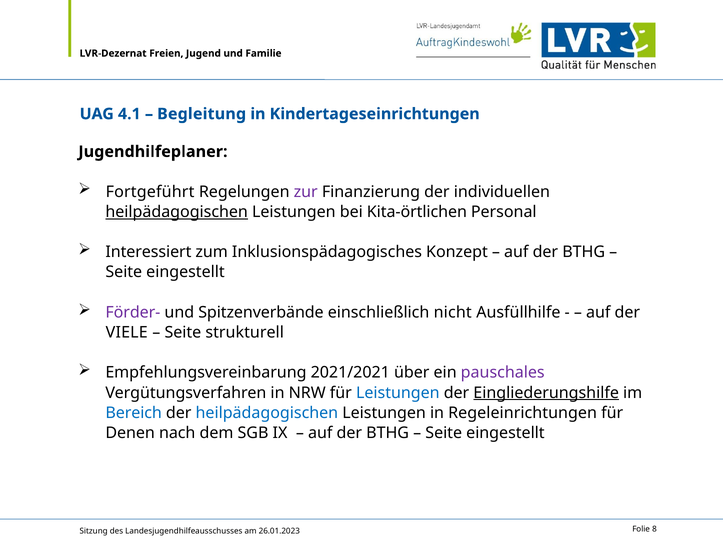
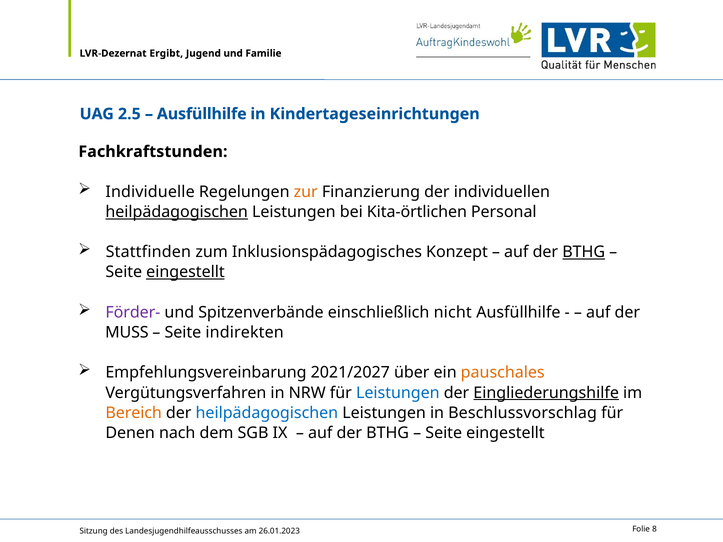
Freien: Freien -> Ergibt
4.1: 4.1 -> 2.5
Begleitung at (202, 114): Begleitung -> Ausfüllhilfe
Jugendhilfeplaner: Jugendhilfeplaner -> Fachkraftstunden
Fortgeführt: Fortgeführt -> Individuelle
zur colour: purple -> orange
Interessiert: Interessiert -> Stattfinden
BTHG at (584, 252) underline: none -> present
eingestellt at (185, 272) underline: none -> present
VIELE: VIELE -> MUSS
strukturell: strukturell -> indirekten
2021/2021: 2021/2021 -> 2021/2027
pauschales colour: purple -> orange
Bereich colour: blue -> orange
Regeleinrichtungen: Regeleinrichtungen -> Beschlussvorschlag
